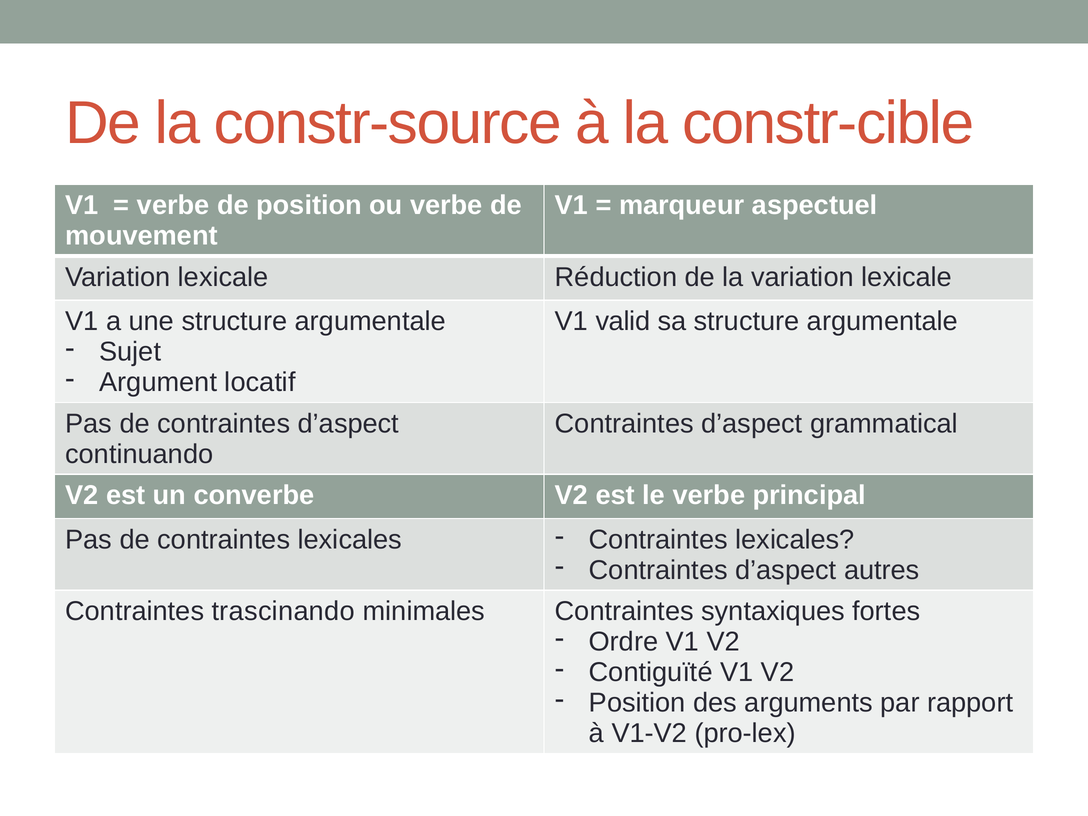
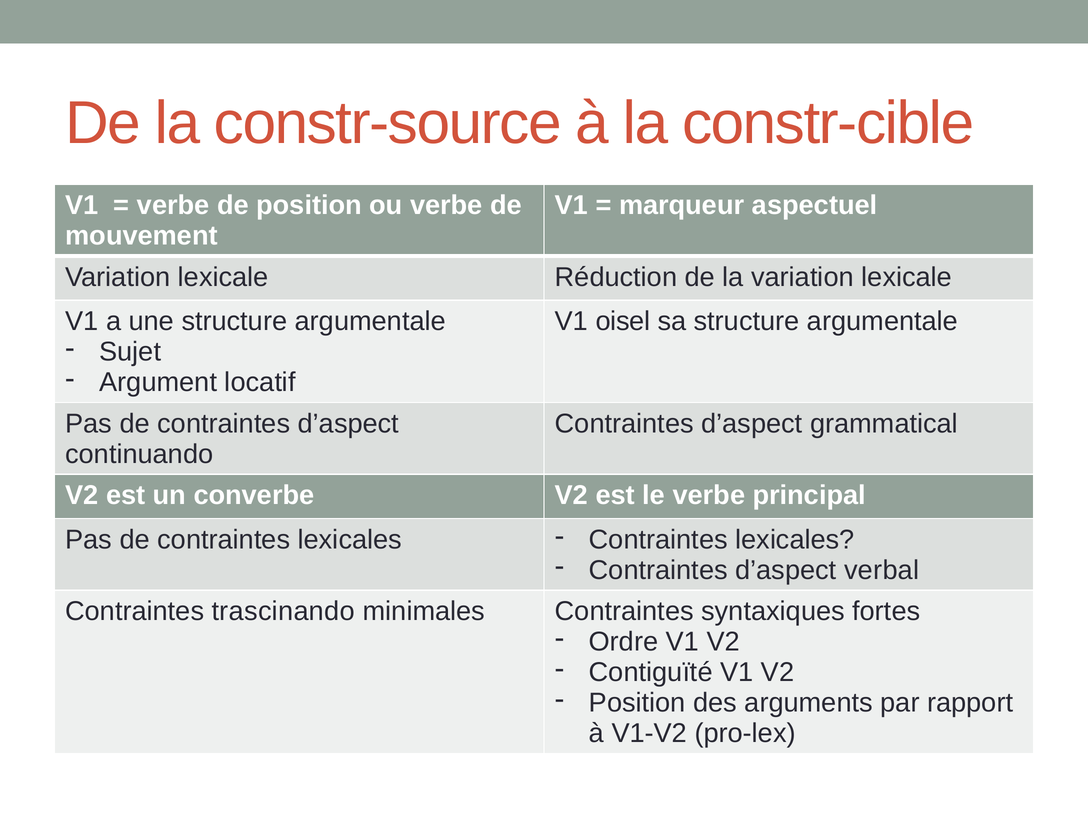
valid: valid -> oisel
autres: autres -> verbal
